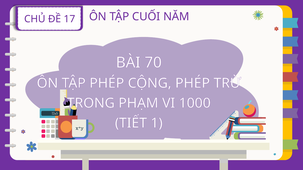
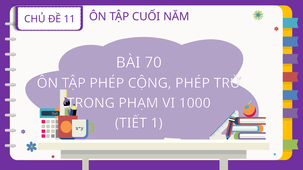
17: 17 -> 11
